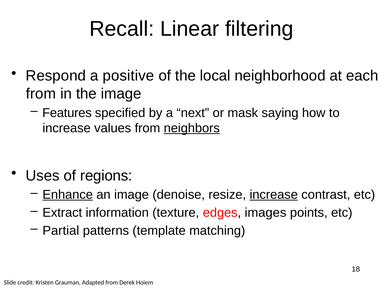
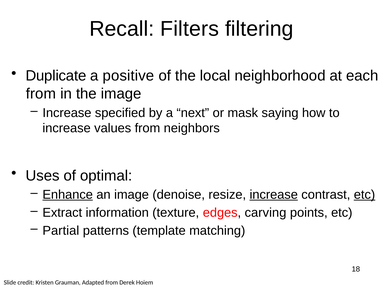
Linear: Linear -> Filters
Respond: Respond -> Duplicate
Features at (67, 112): Features -> Increase
neighbors underline: present -> none
regions: regions -> optimal
etc at (365, 194) underline: none -> present
images: images -> carving
